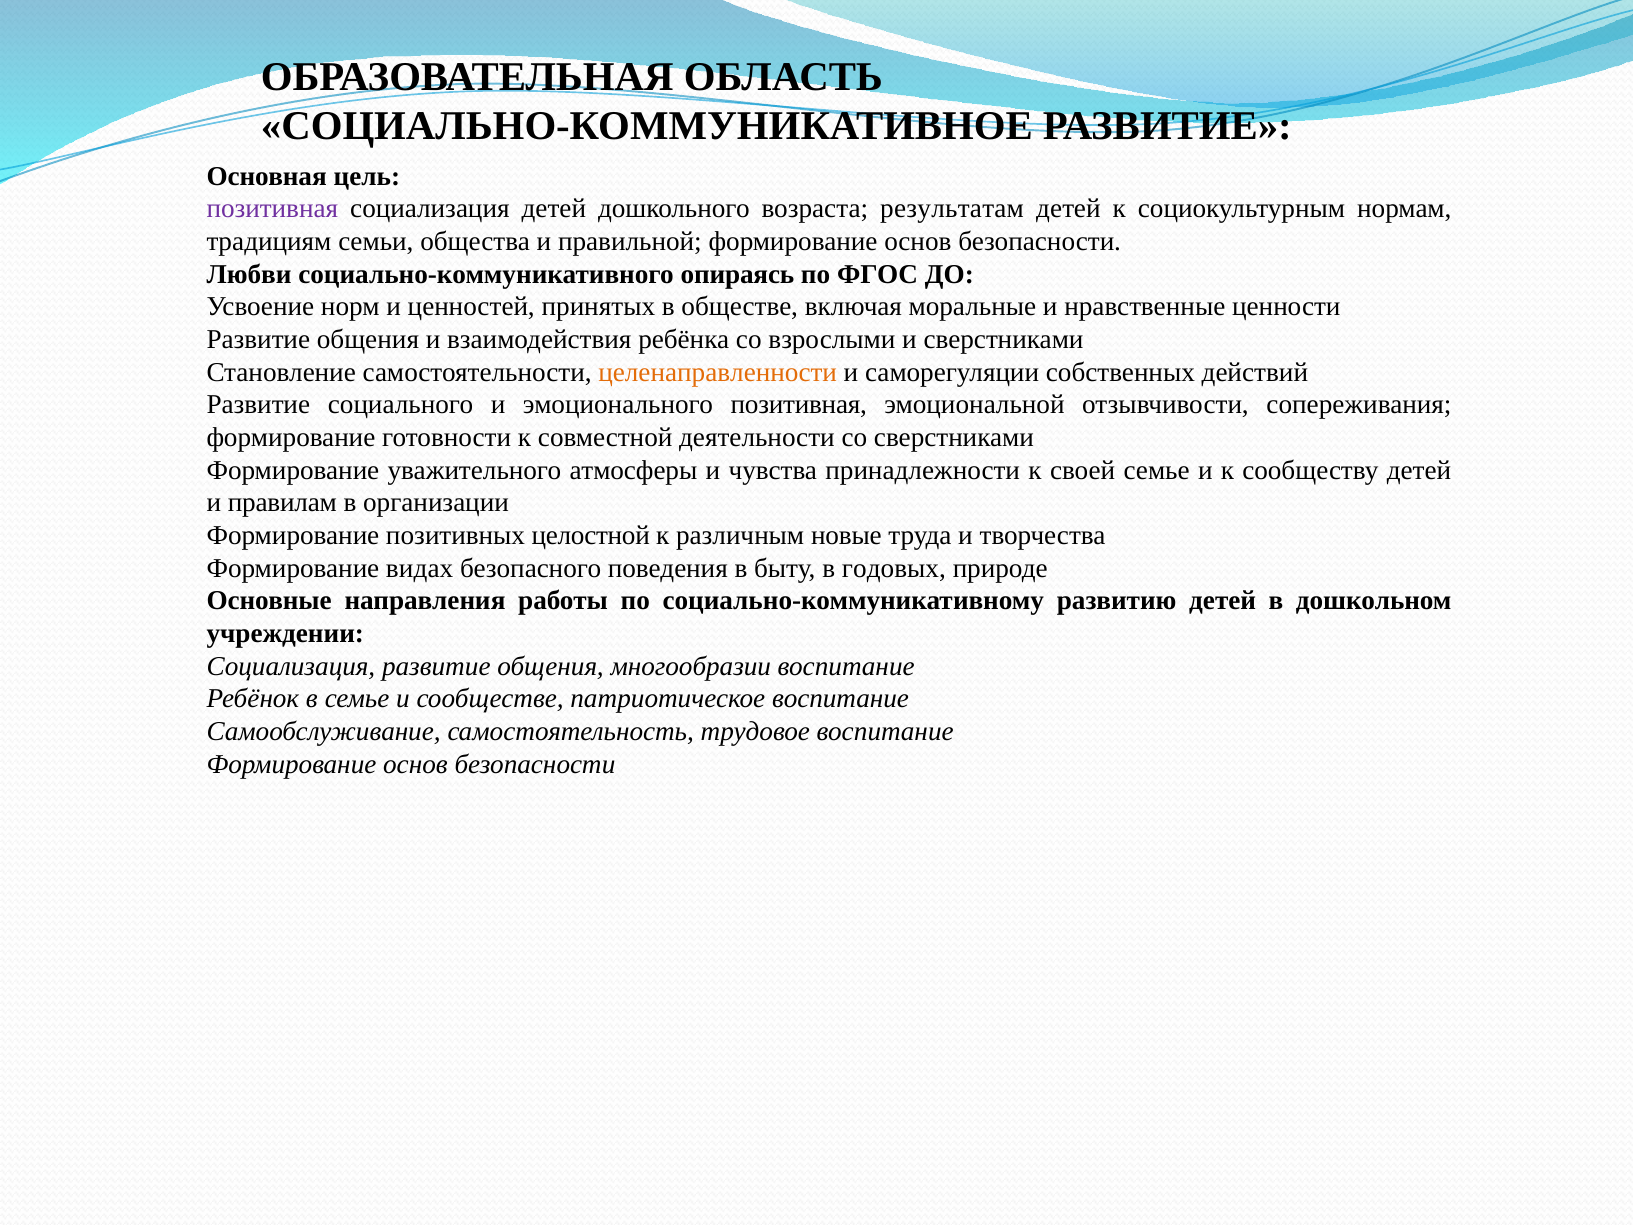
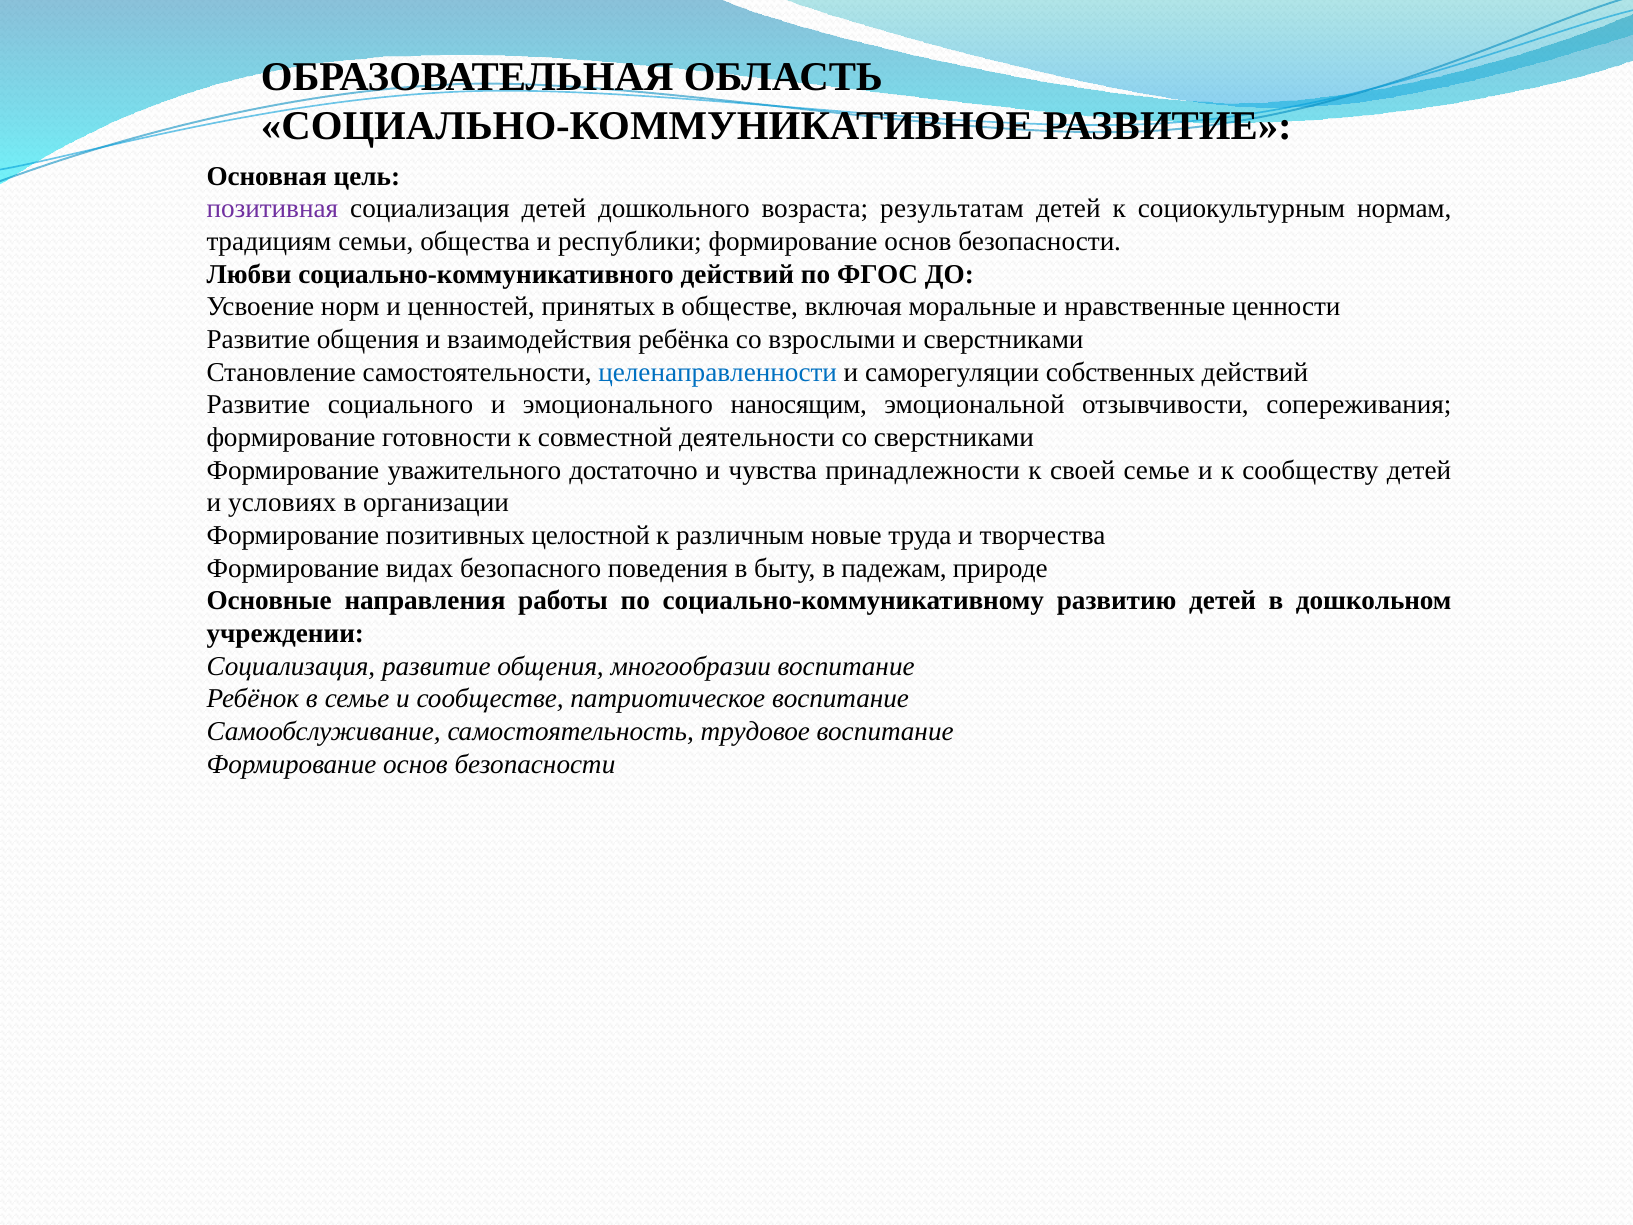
правильной: правильной -> республики
социально-коммуникативного опираясь: опираясь -> действий
целенаправленности colour: orange -> blue
эмоционального позитивная: позитивная -> наносящим
атмосферы: атмосферы -> достаточно
правилам: правилам -> условиях
годовых: годовых -> падежам
